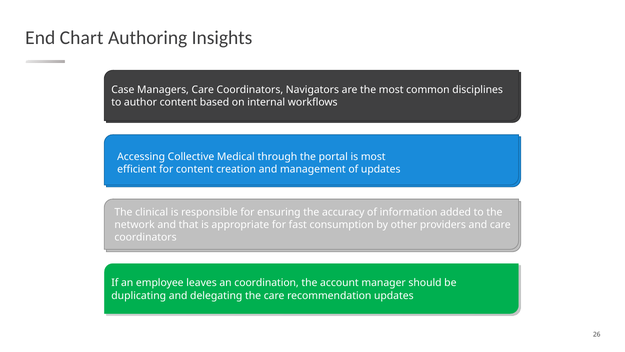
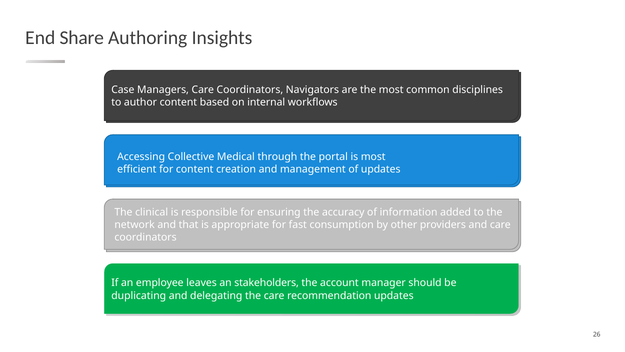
Chart: Chart -> Share
coordination: coordination -> stakeholders
